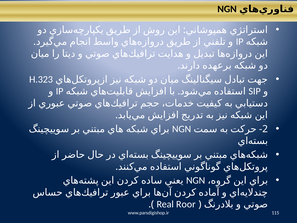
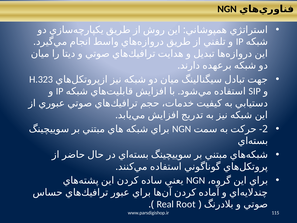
Roor: Roor -> Root
